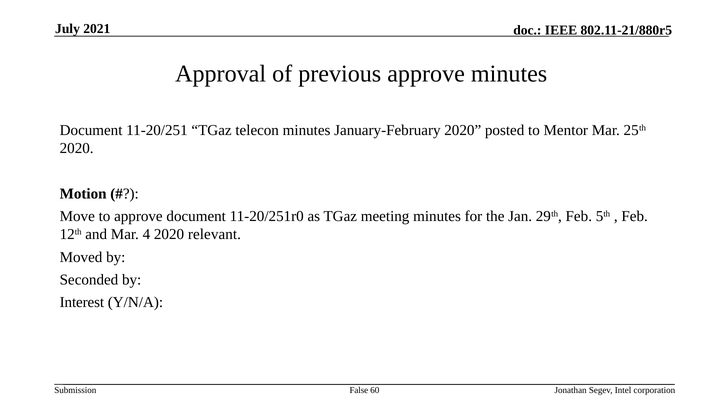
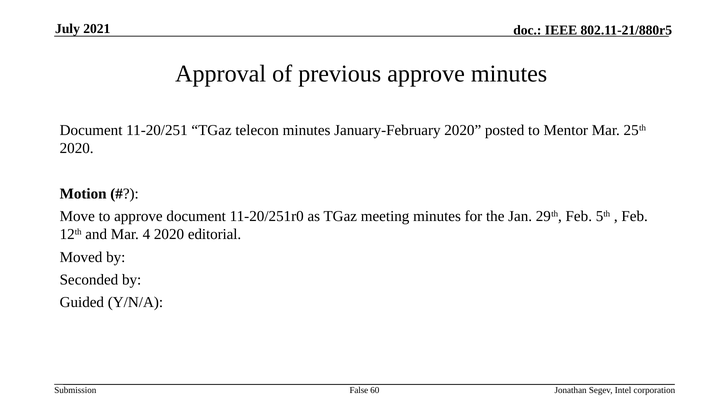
relevant: relevant -> editorial
Interest: Interest -> Guided
